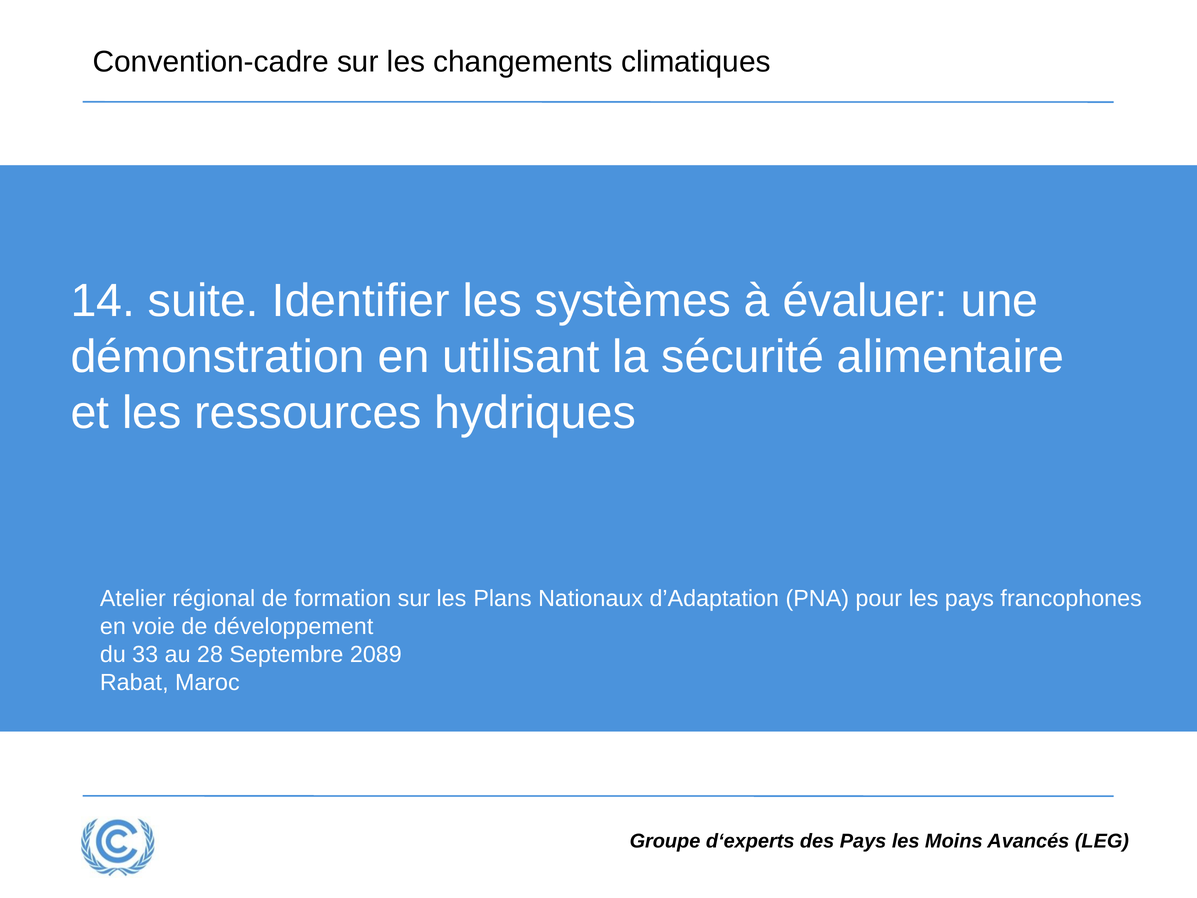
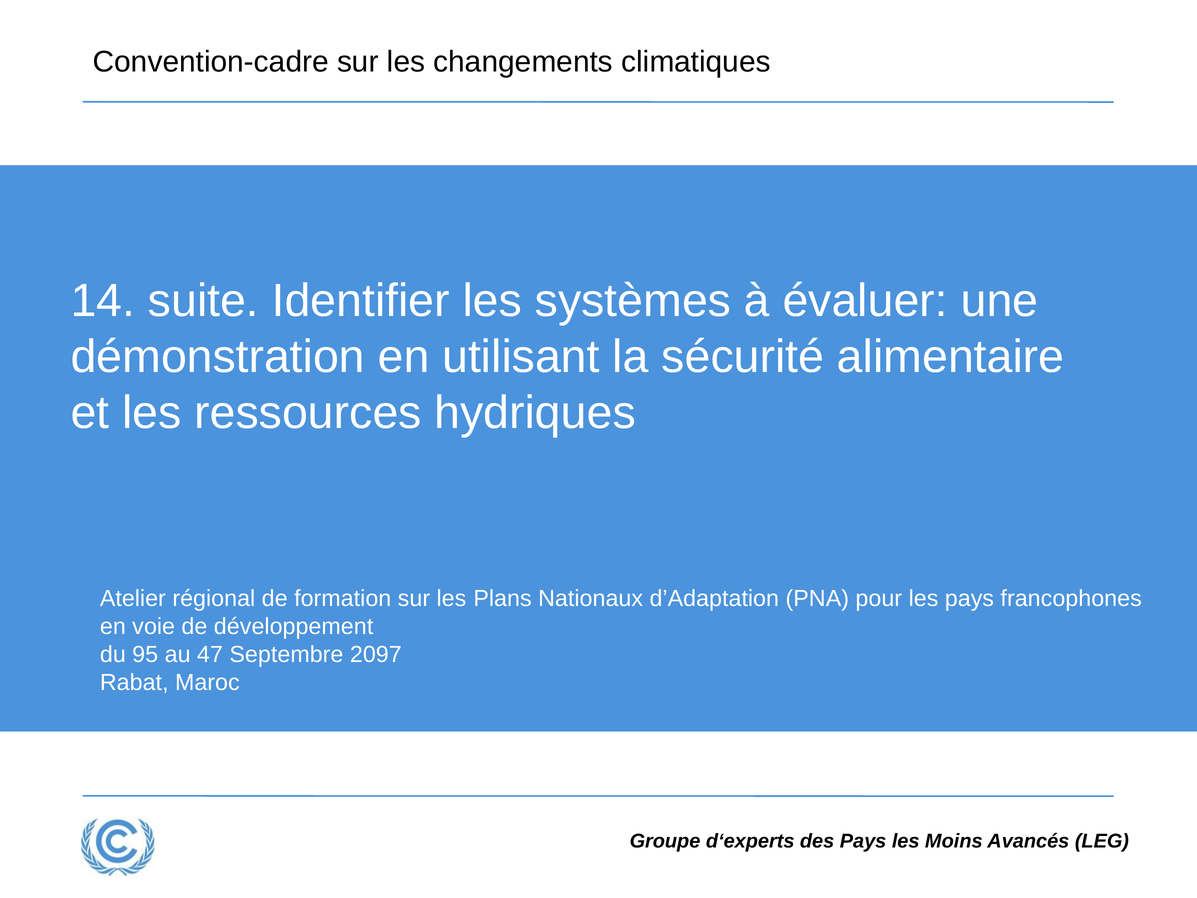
33: 33 -> 95
28: 28 -> 47
2089: 2089 -> 2097
